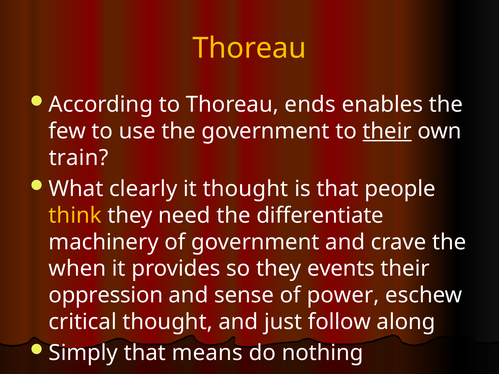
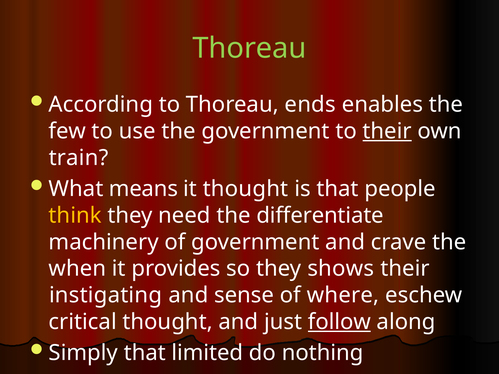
Thoreau at (250, 48) colour: yellow -> light green
clearly: clearly -> means
events: events -> shows
oppression: oppression -> instigating
power: power -> where
follow underline: none -> present
means: means -> limited
